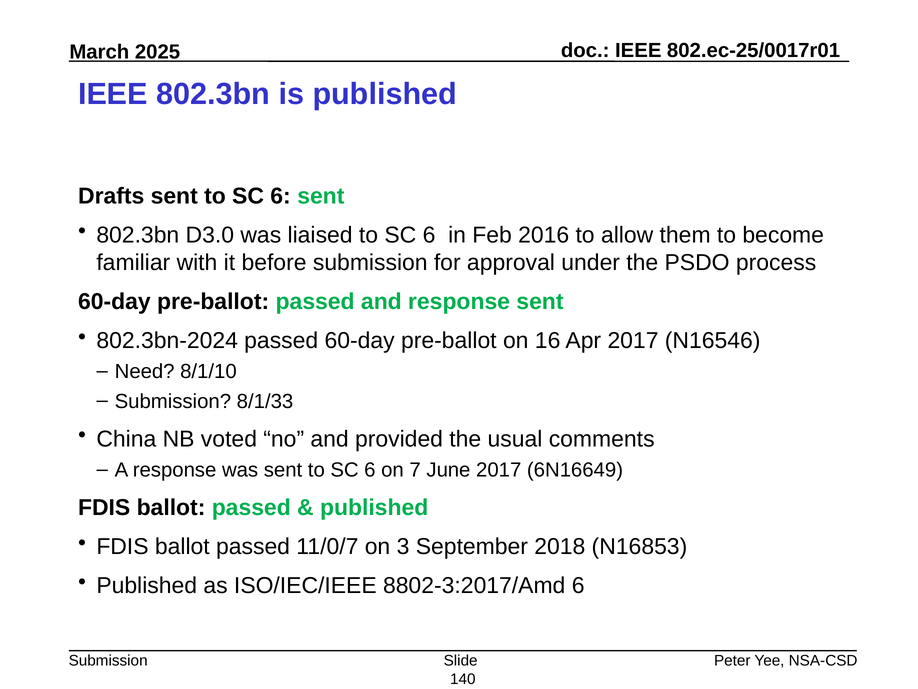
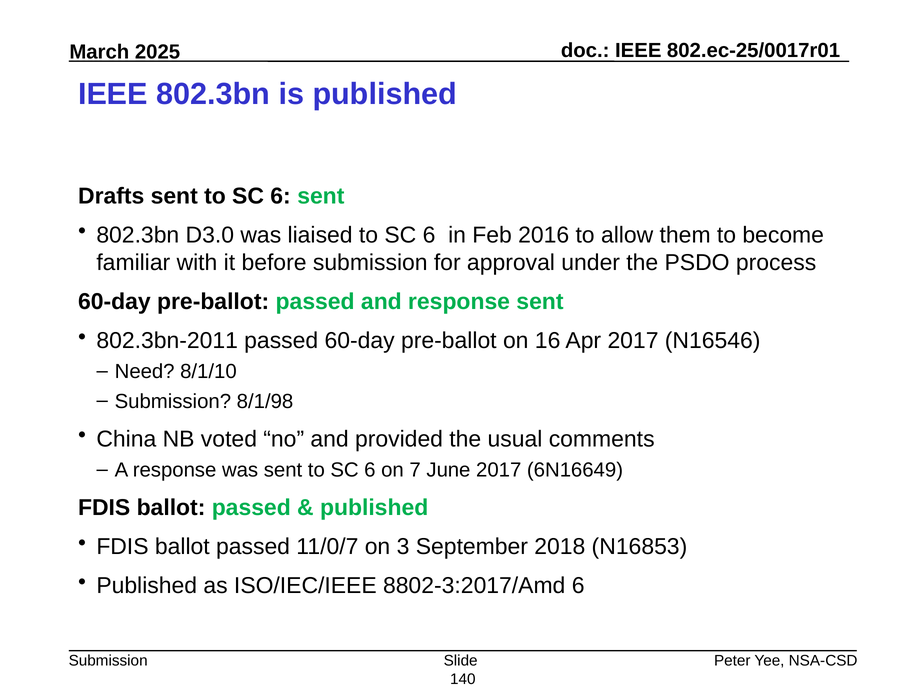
802.3bn-2024: 802.3bn-2024 -> 802.3bn-2011
8/1/33: 8/1/33 -> 8/1/98
